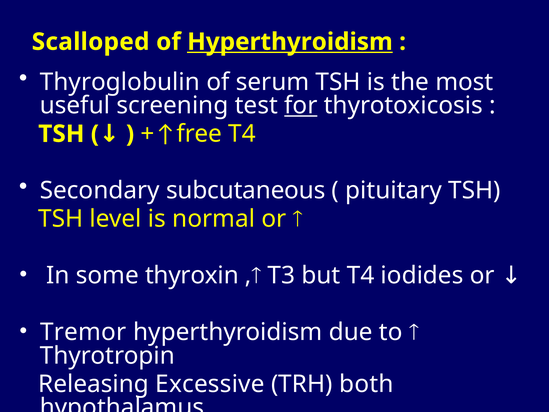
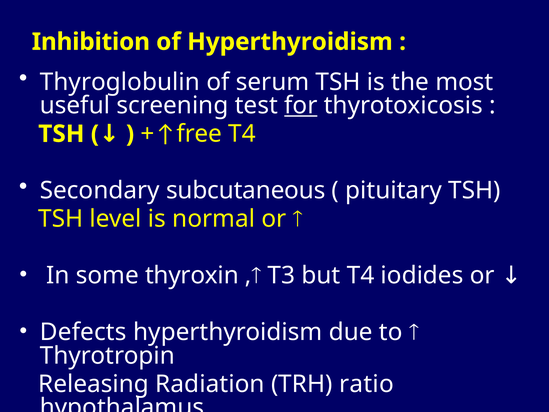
Scalloped: Scalloped -> Inhibition
Hyperthyroidism at (290, 42) underline: present -> none
Tremor: Tremor -> Defects
Excessive: Excessive -> Radiation
both: both -> ratio
